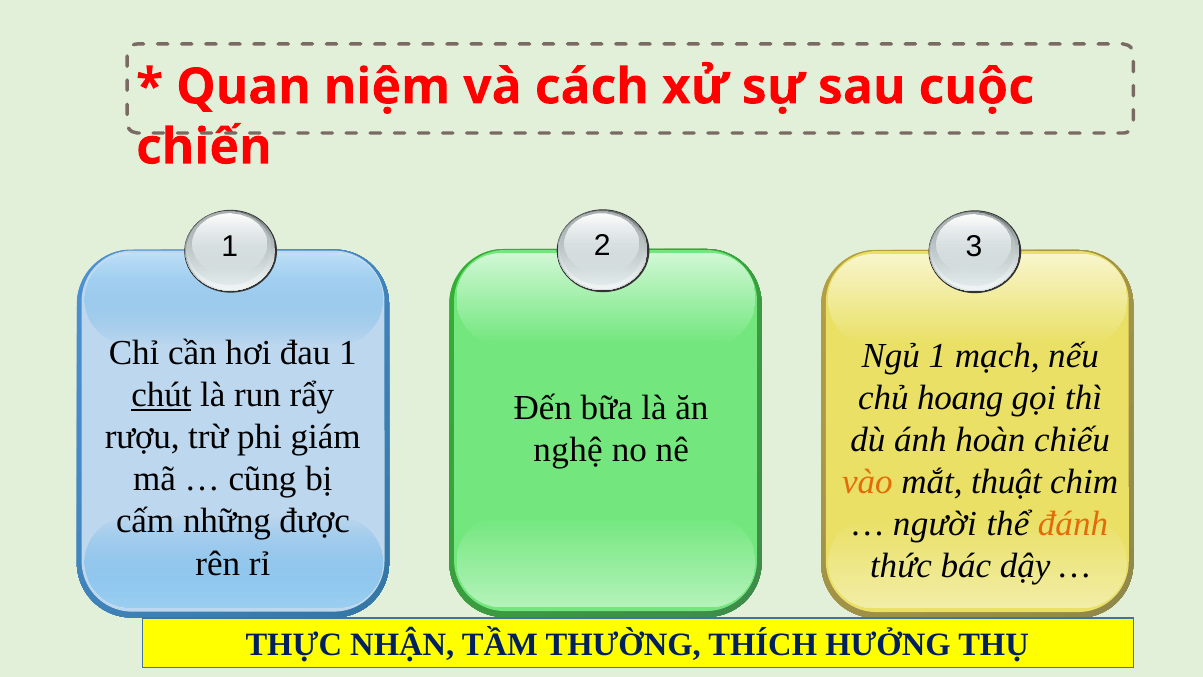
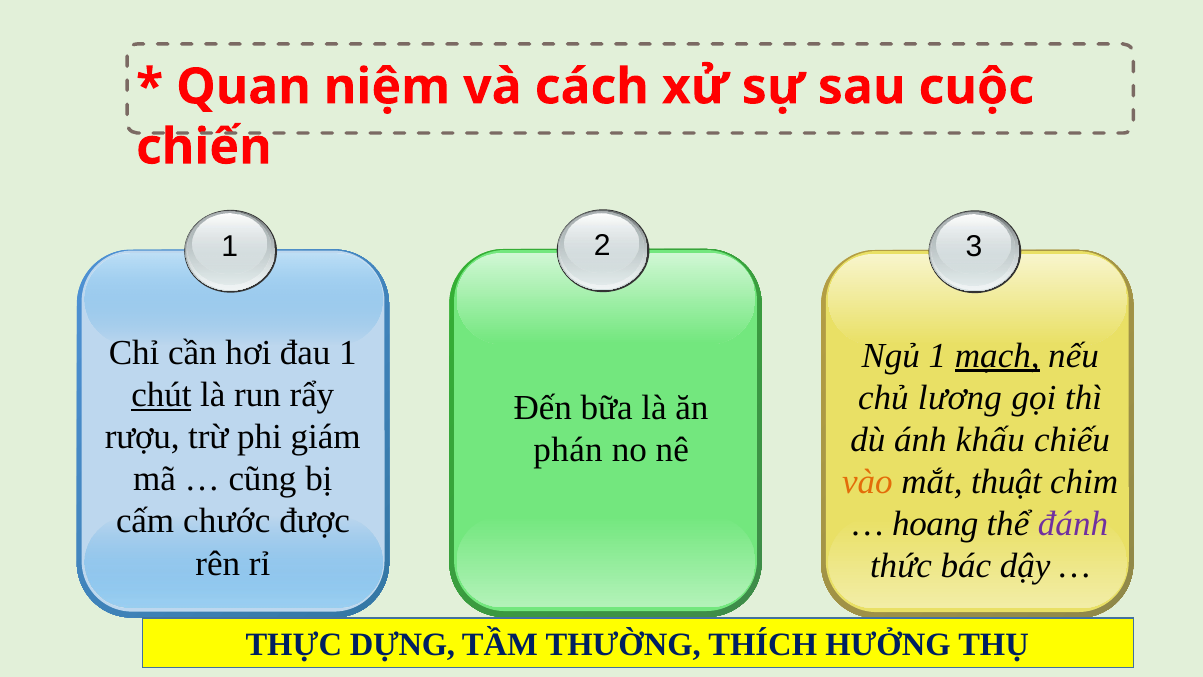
mạch underline: none -> present
hoang: hoang -> lương
hoàn: hoàn -> khấu
nghệ: nghệ -> phán
những: những -> chước
người: người -> hoang
đánh colour: orange -> purple
NHẬN: NHẬN -> DỰNG
